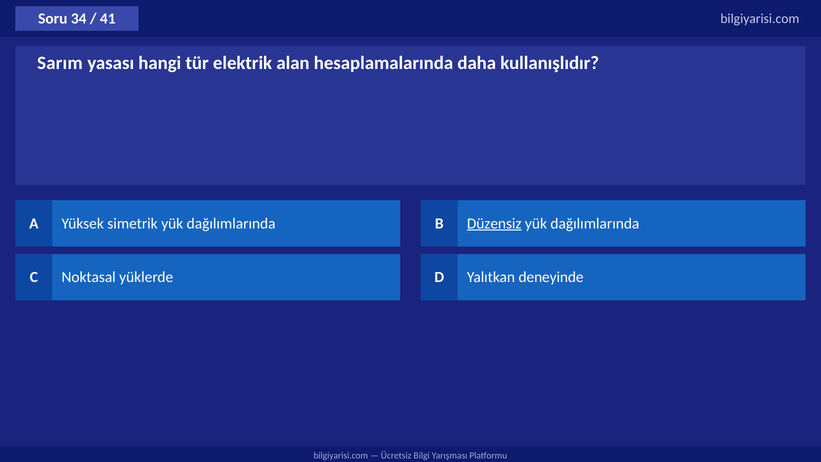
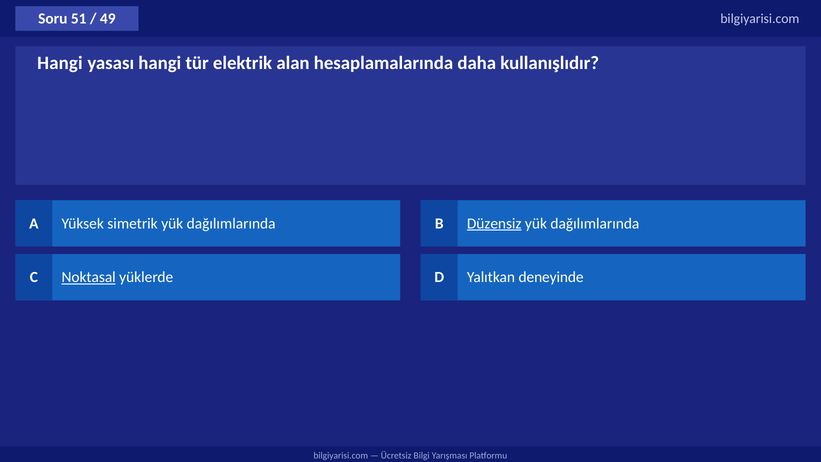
34: 34 -> 51
41: 41 -> 49
Sarım at (60, 63): Sarım -> Hangi
Noktasal underline: none -> present
